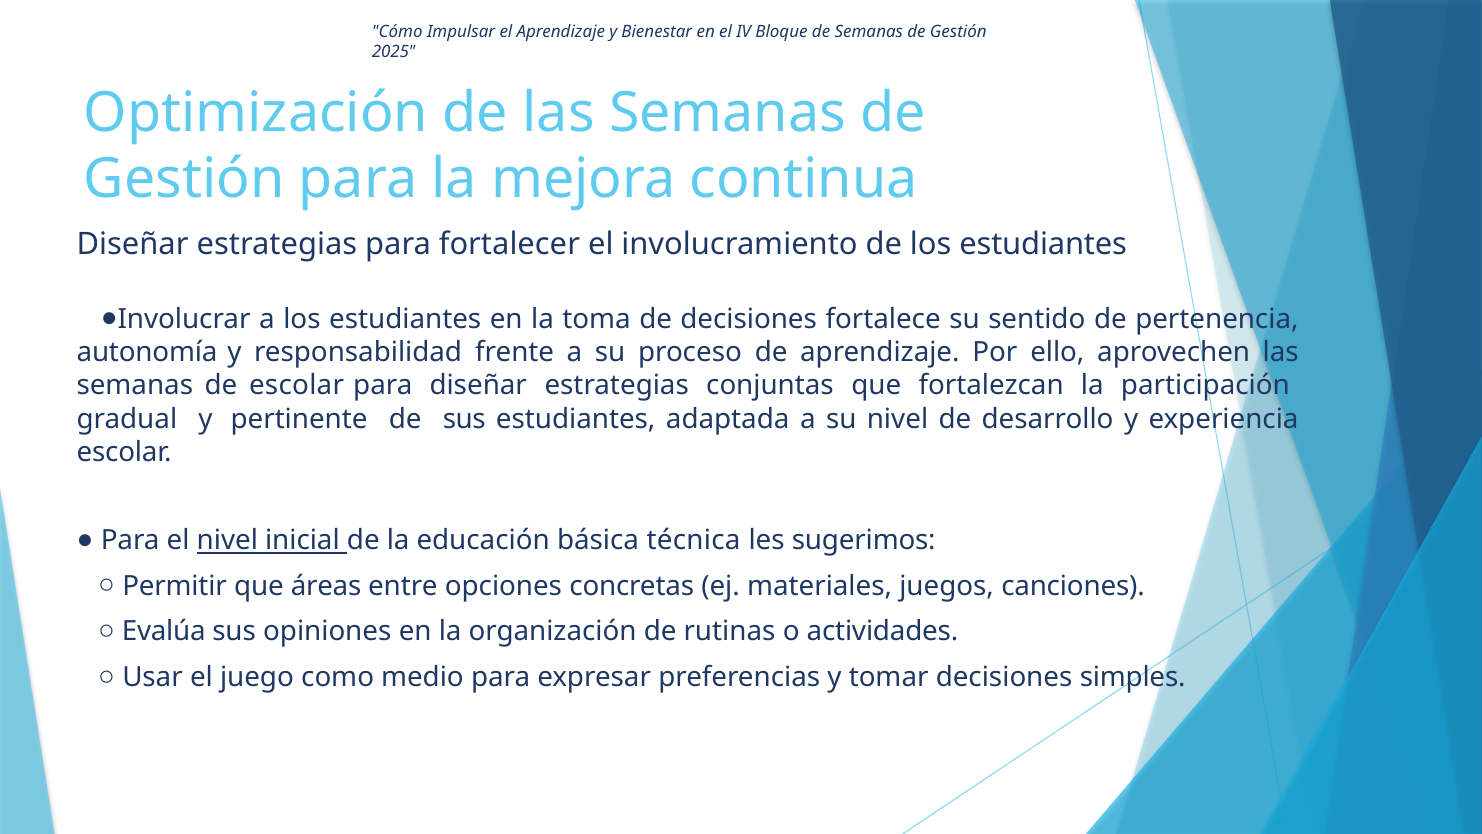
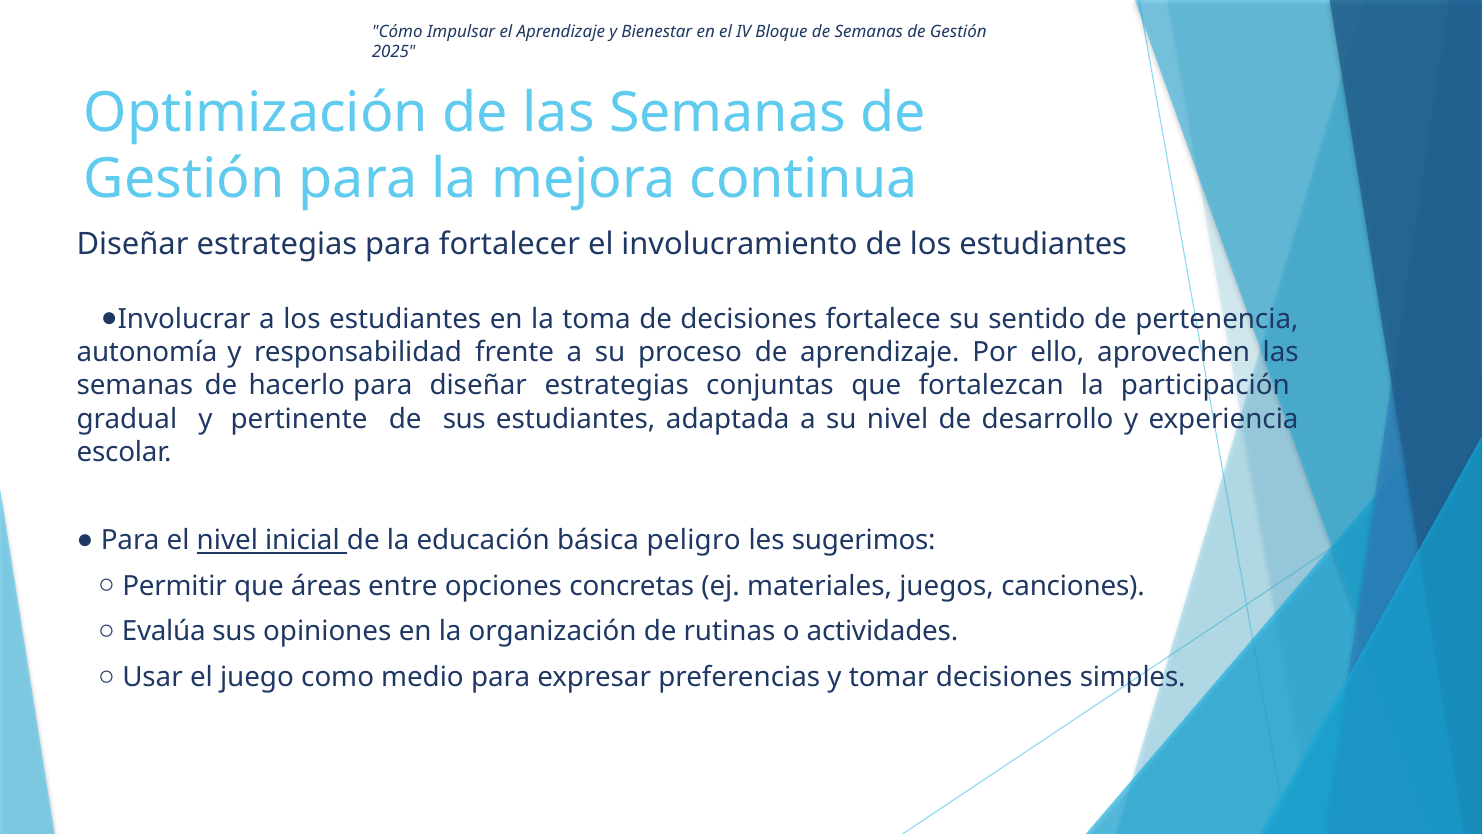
de escolar: escolar -> hacerlo
técnica: técnica -> peligro
